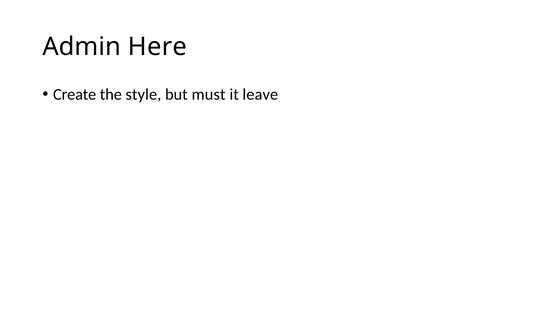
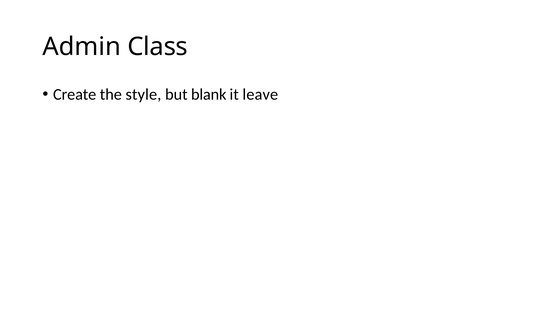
Here: Here -> Class
must: must -> blank
